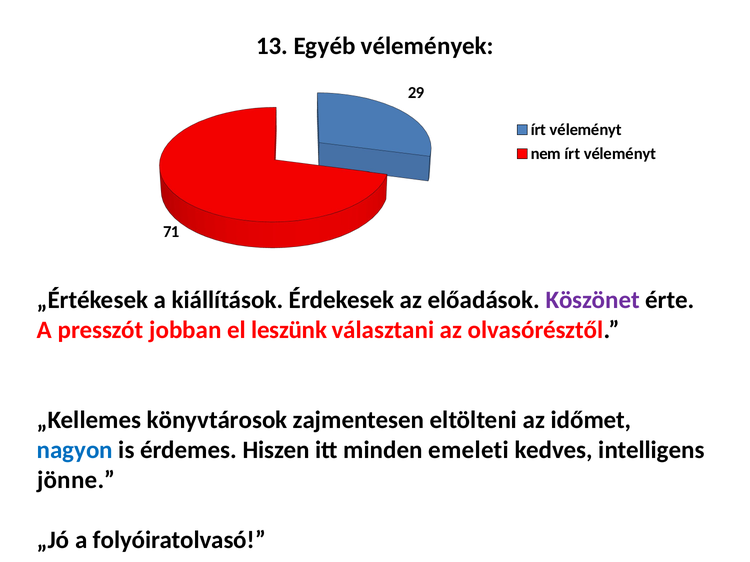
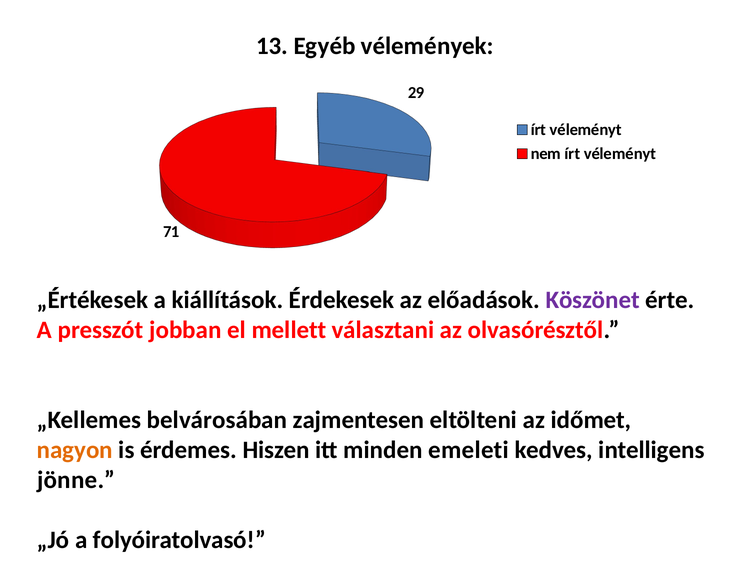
leszünk: leszünk -> mellett
könyvtárosok: könyvtárosok -> belvárosában
nagyon colour: blue -> orange
